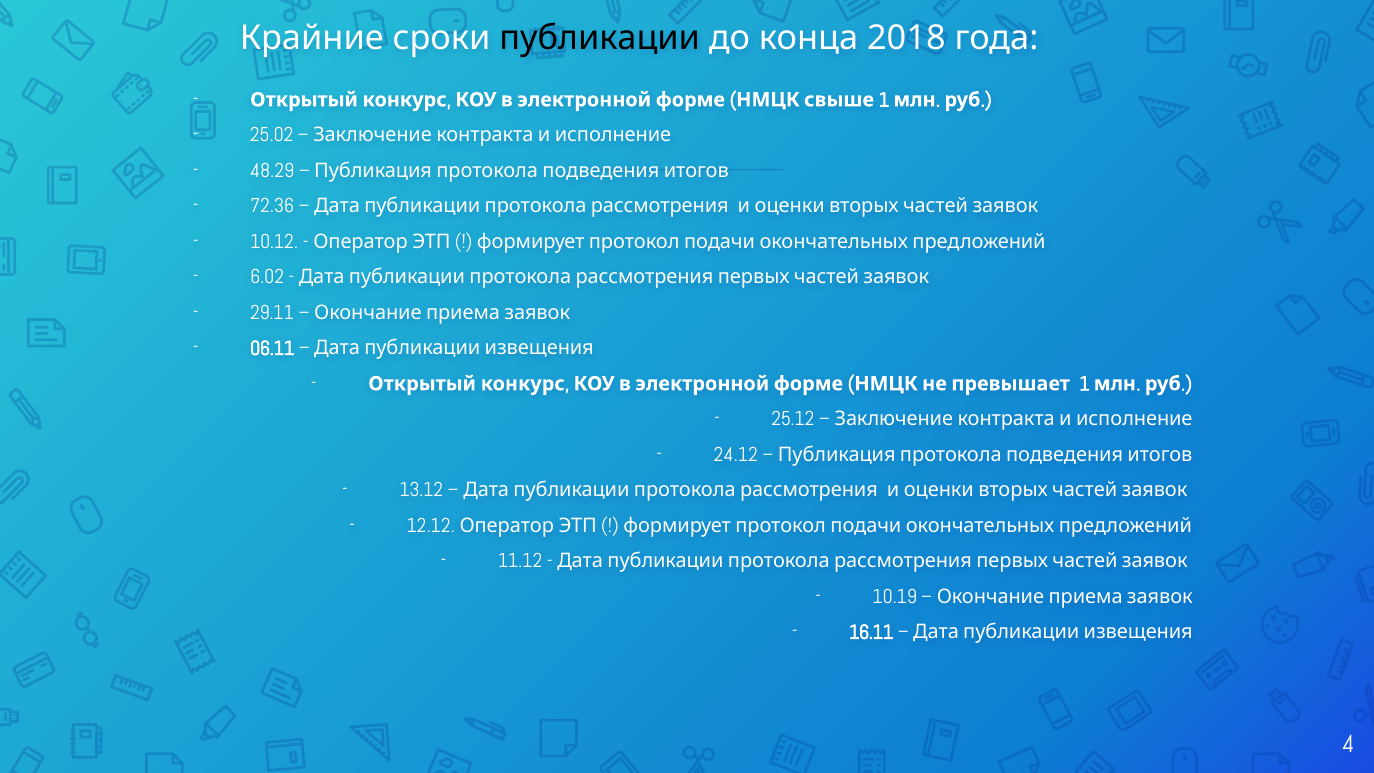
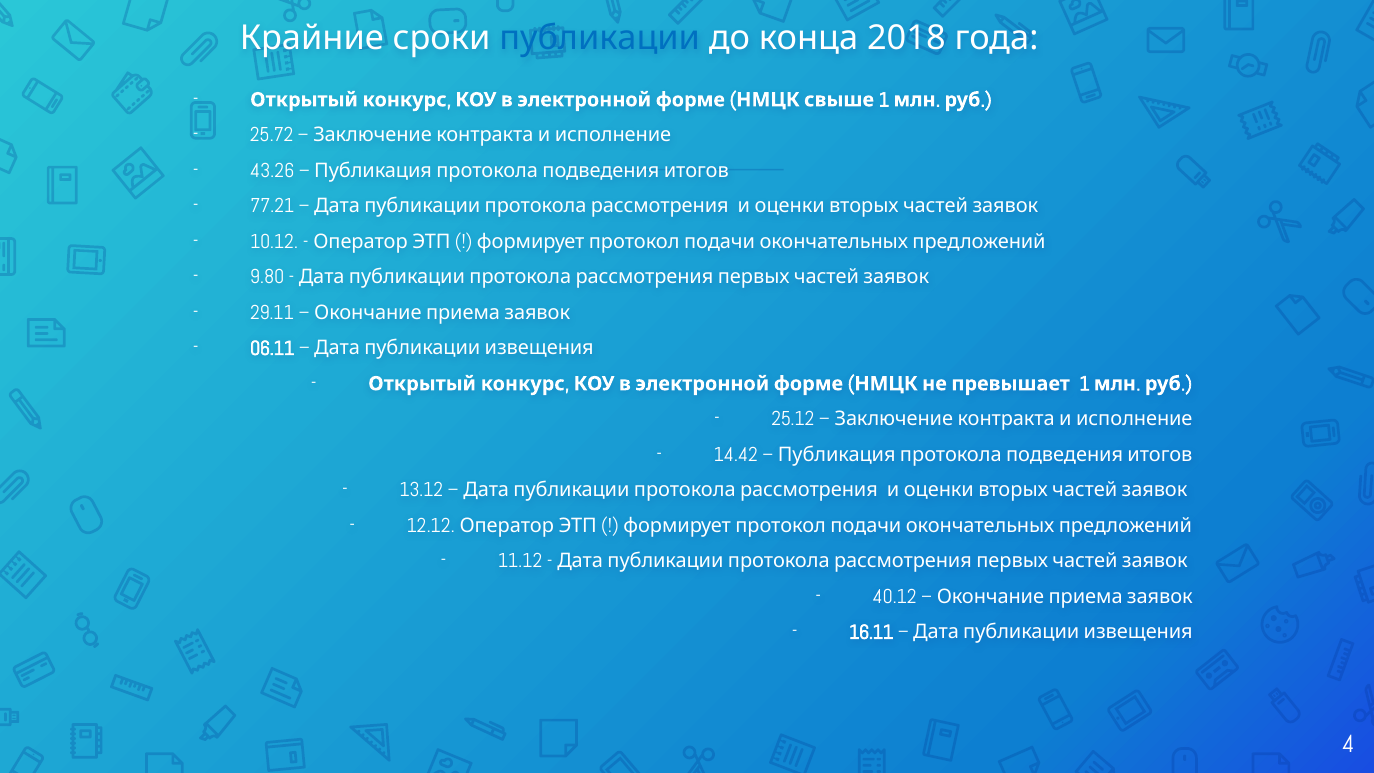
публикации colour: black -> blue
25.02: 25.02 -> 25.72
48.29: 48.29 -> 43.26
72.36: 72.36 -> 77.21
6.02: 6.02 -> 9.80
24.12: 24.12 -> 14.42
10.19: 10.19 -> 40.12
